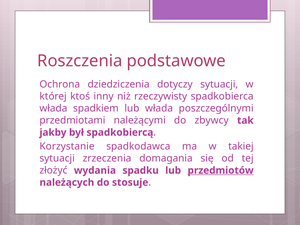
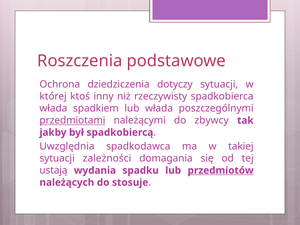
przedmiotami underline: none -> present
Korzystanie: Korzystanie -> Uwzględnia
zrzeczenia: zrzeczenia -> zależności
złożyć: złożyć -> ustają
